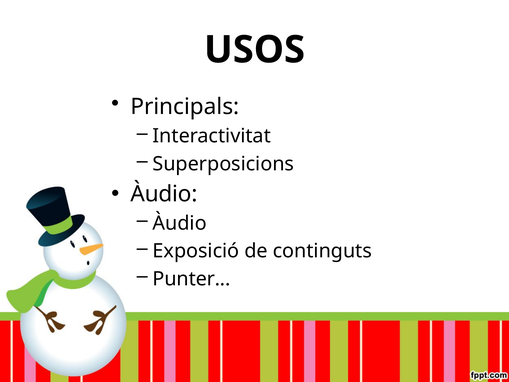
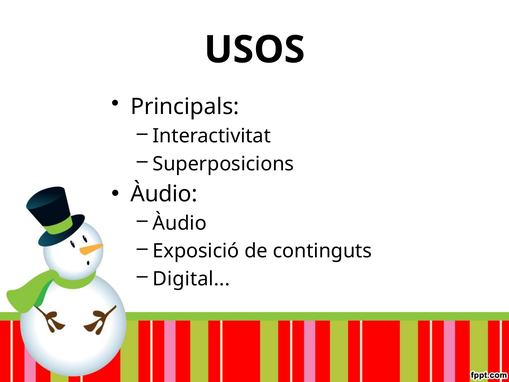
Punter: Punter -> Digital
